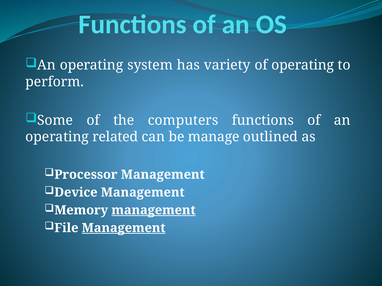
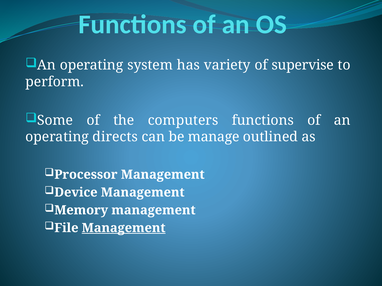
of operating: operating -> supervise
related: related -> directs
management at (154, 210) underline: present -> none
